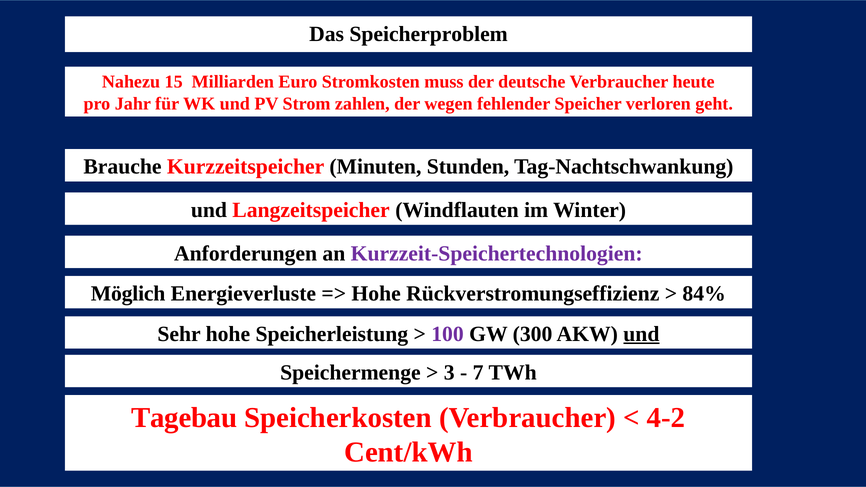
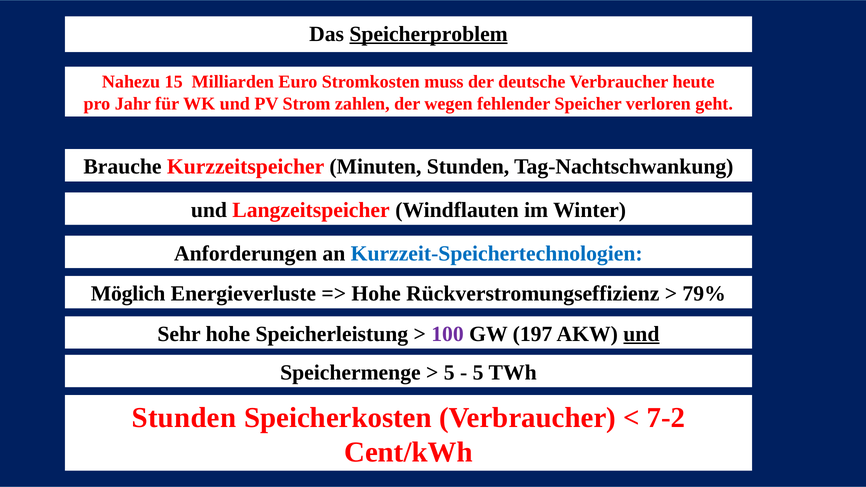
Speicherproblem underline: none -> present
Kurzzeit-Speichertechnologien colour: purple -> blue
84%: 84% -> 79%
300: 300 -> 197
3 at (449, 373): 3 -> 5
7 at (478, 373): 7 -> 5
Tagebau at (184, 418): Tagebau -> Stunden
4-2: 4-2 -> 7-2
